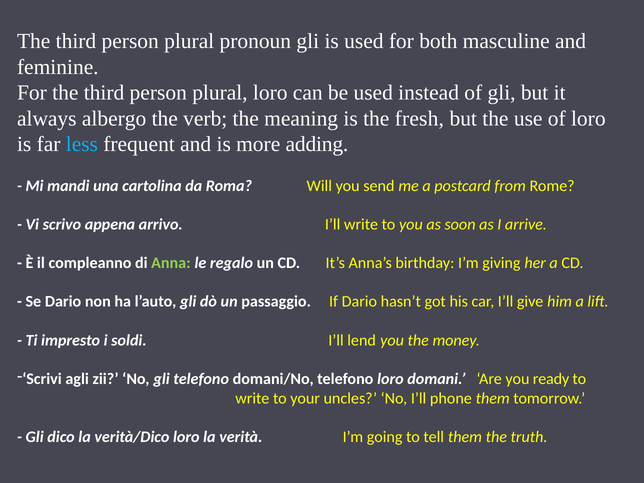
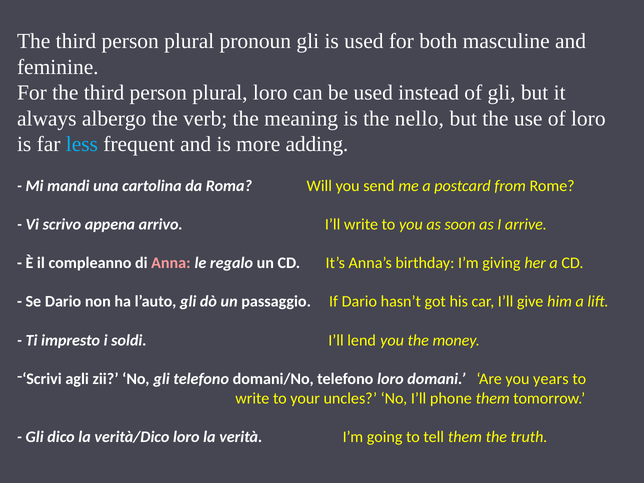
fresh: fresh -> nello
Anna colour: light green -> pink
ready: ready -> years
